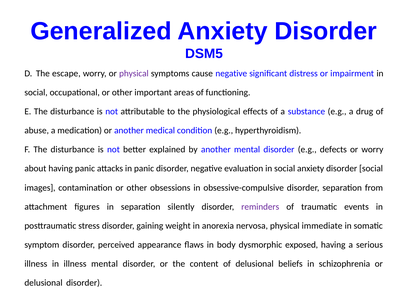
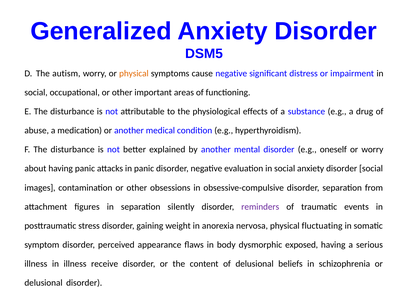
escape: escape -> autism
physical at (134, 73) colour: purple -> orange
defects: defects -> oneself
immediate: immediate -> fluctuating
illness mental: mental -> receive
